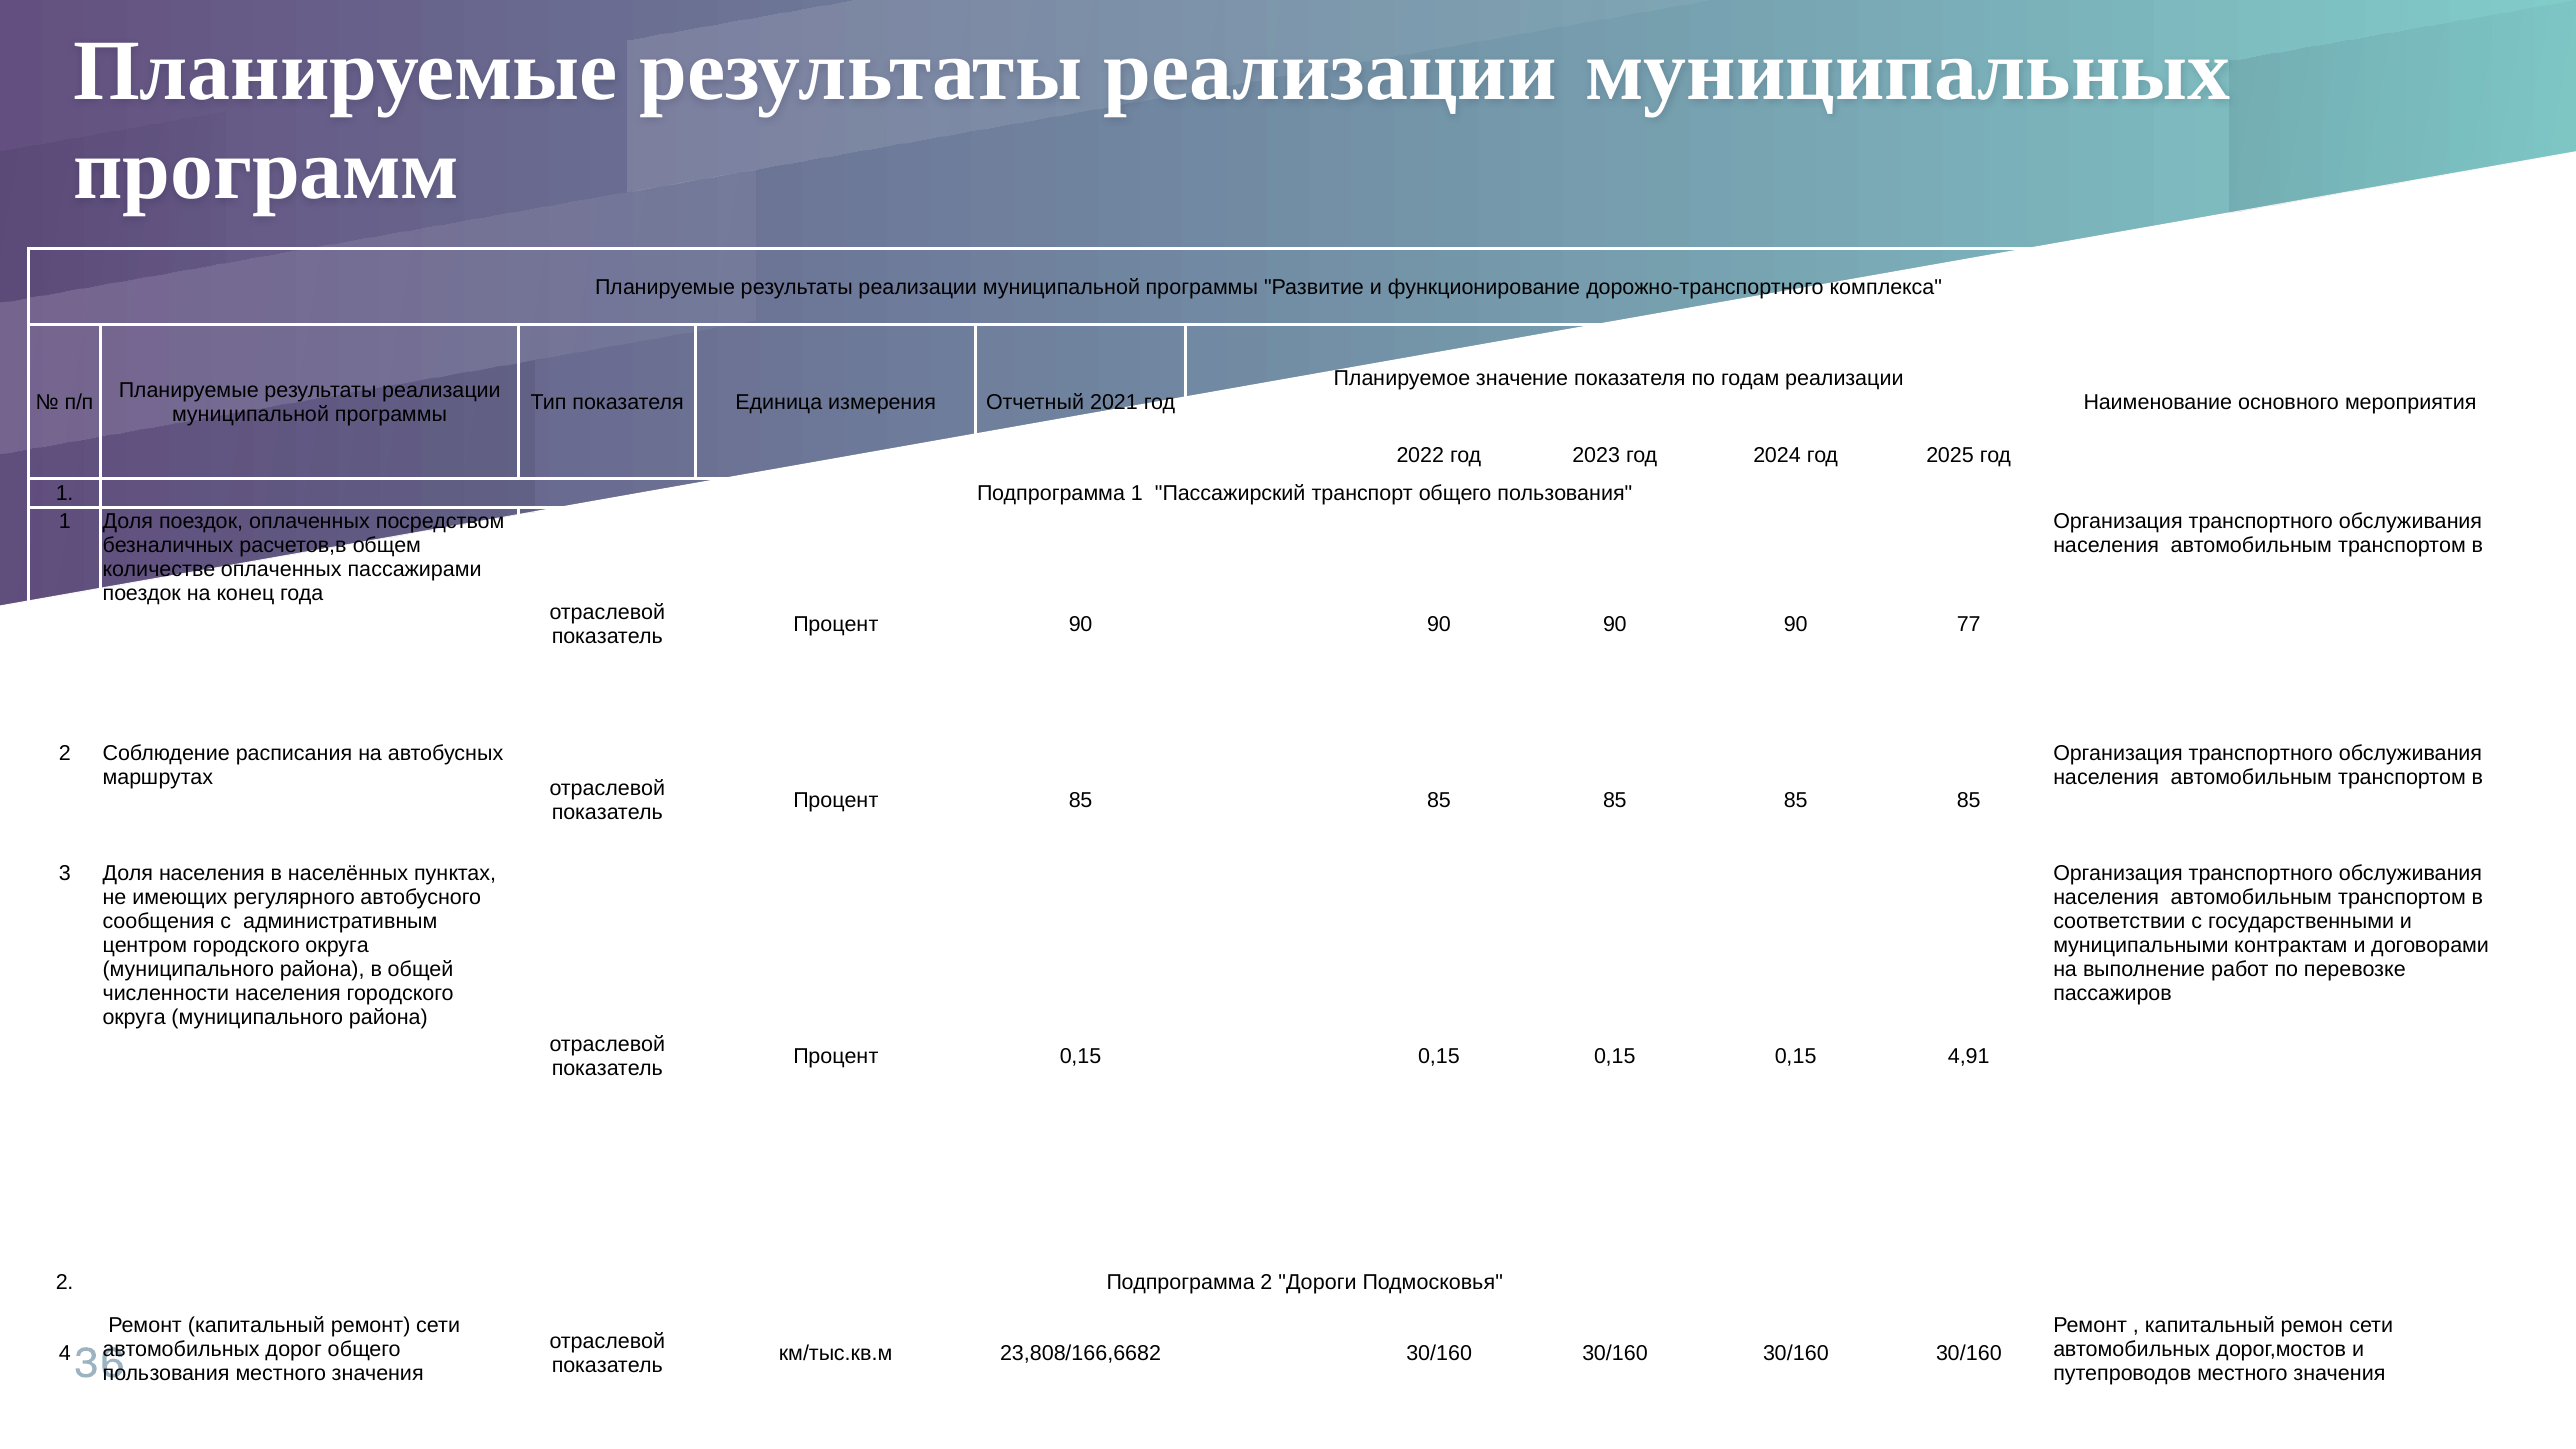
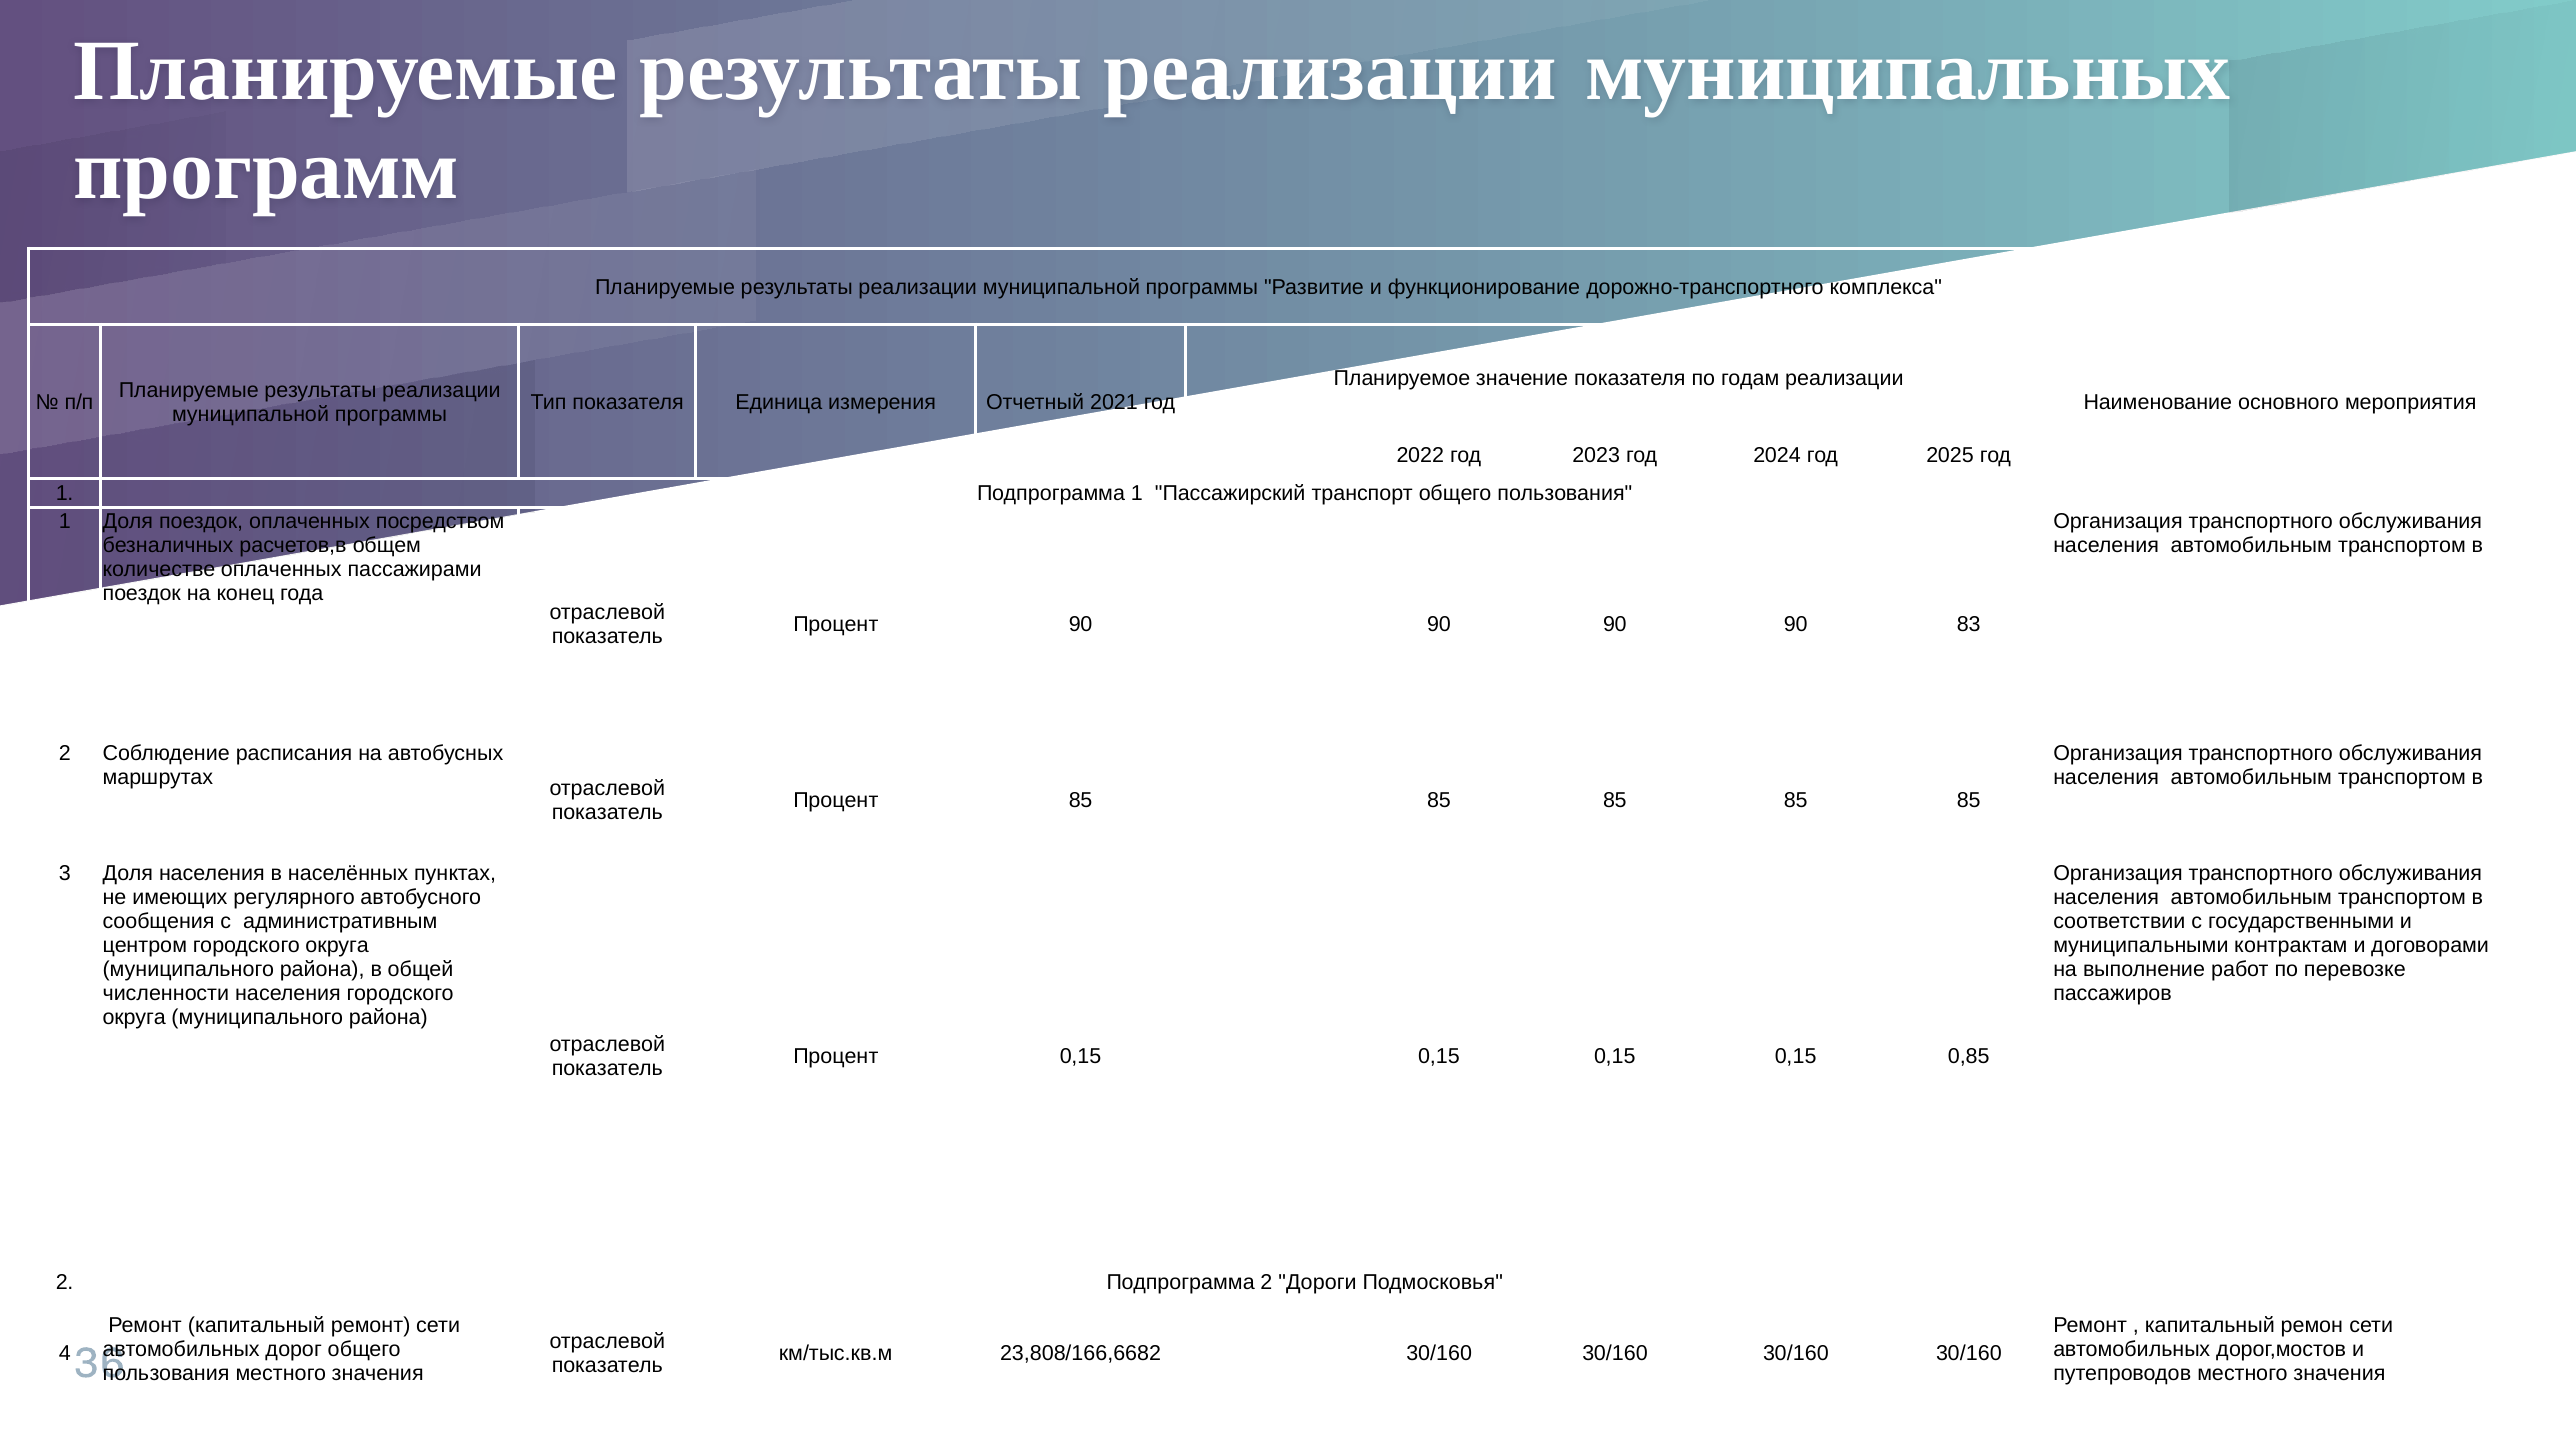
77: 77 -> 83
4,91: 4,91 -> 0,85
